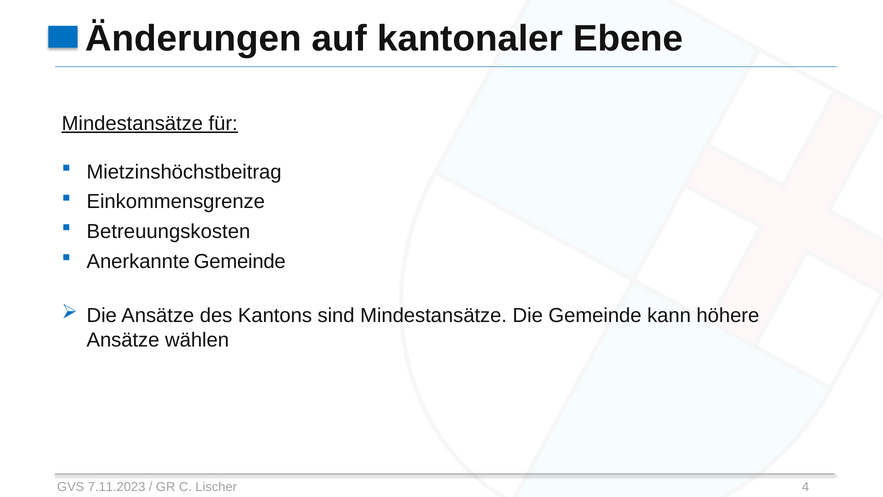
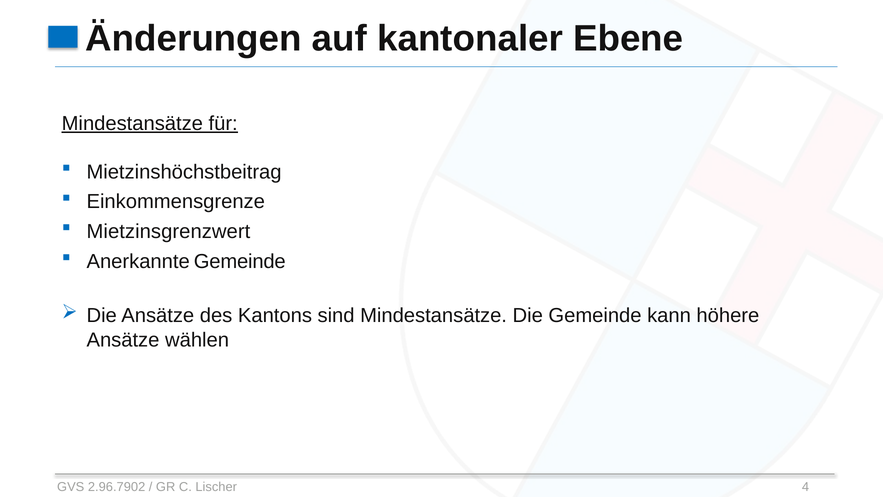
Betreuungskosten: Betreuungskosten -> Mietzinsgrenzwert
7.11.2023: 7.11.2023 -> 2.96.7902
